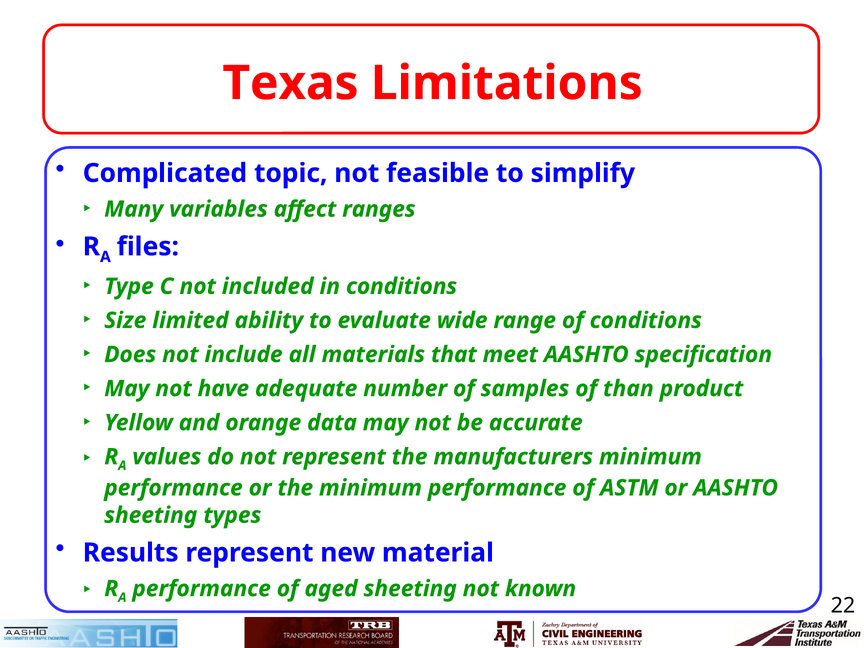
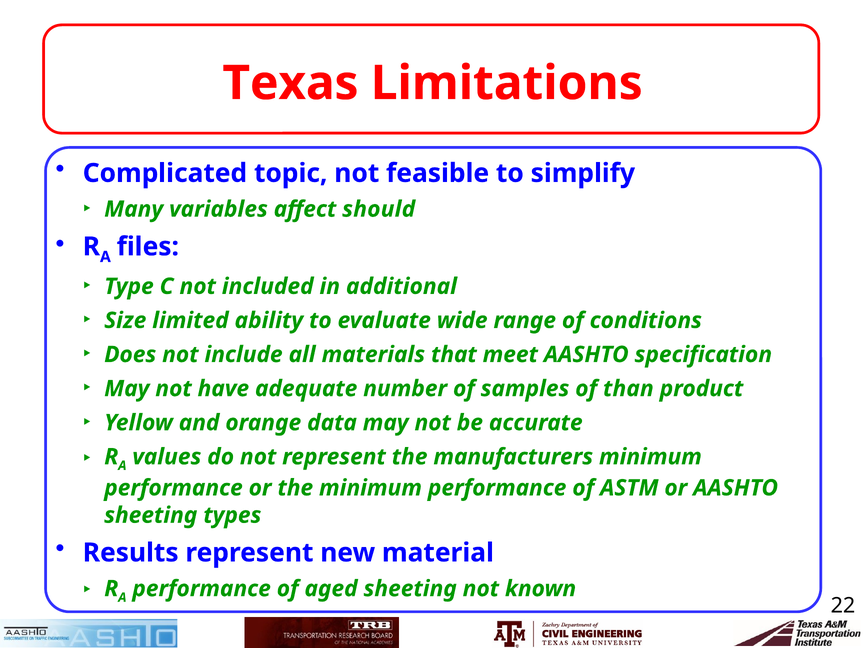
ranges: ranges -> should
in conditions: conditions -> additional
